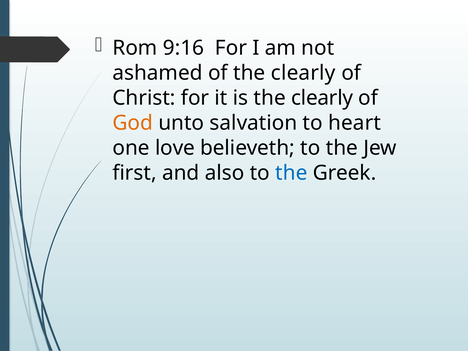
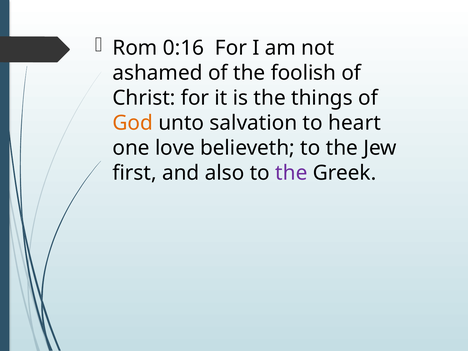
9:16: 9:16 -> 0:16
of the clearly: clearly -> foolish
is the clearly: clearly -> things
the at (291, 173) colour: blue -> purple
